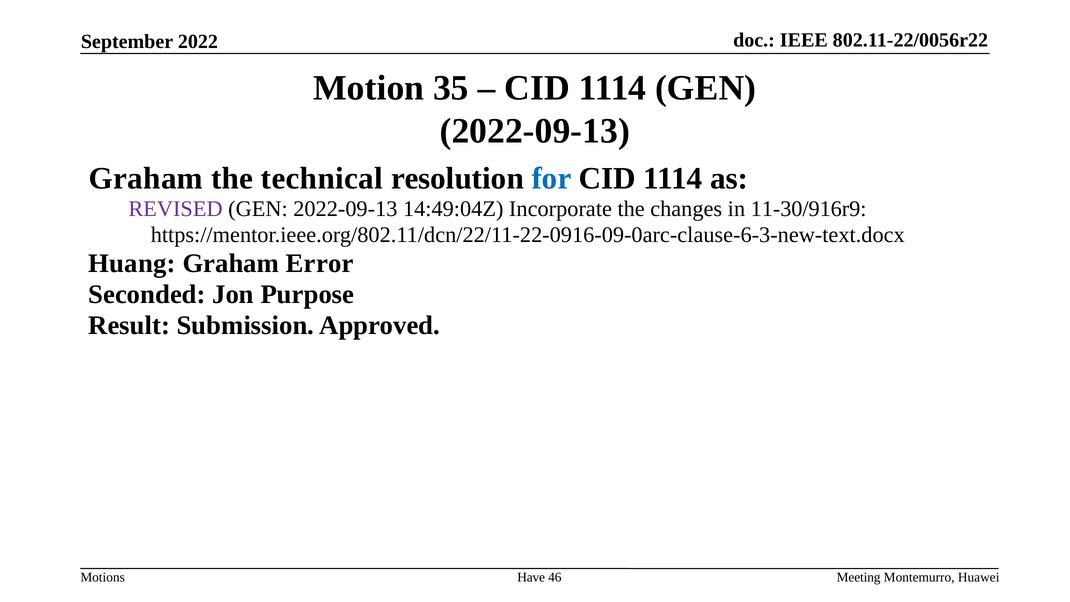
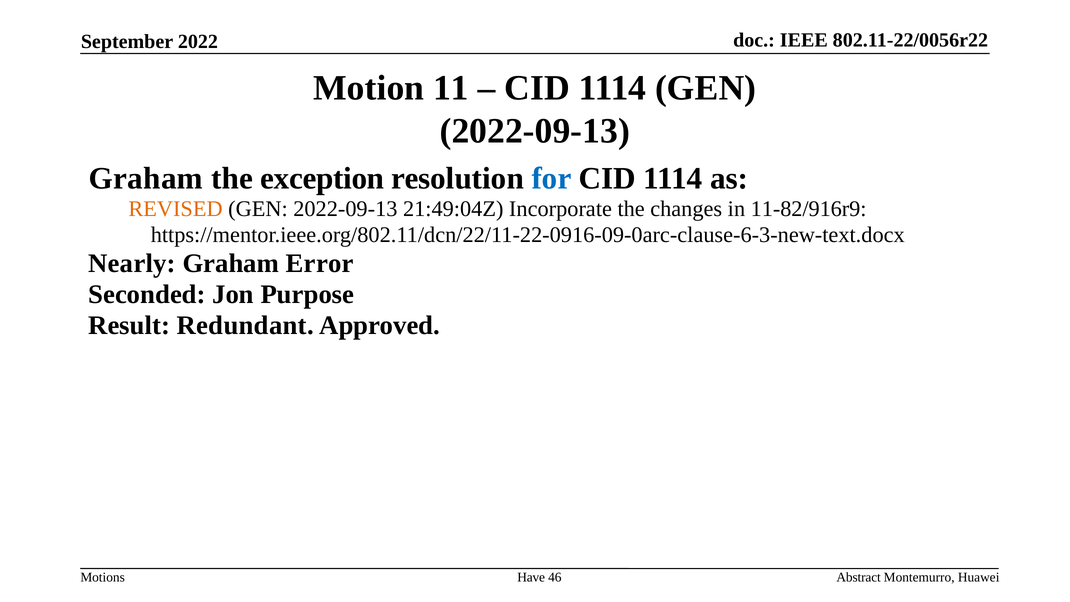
35: 35 -> 11
technical: technical -> exception
REVISED colour: purple -> orange
14:49:04Z: 14:49:04Z -> 21:49:04Z
11-30/916r9: 11-30/916r9 -> 11-82/916r9
Huang: Huang -> Nearly
Submission: Submission -> Redundant
Meeting: Meeting -> Abstract
